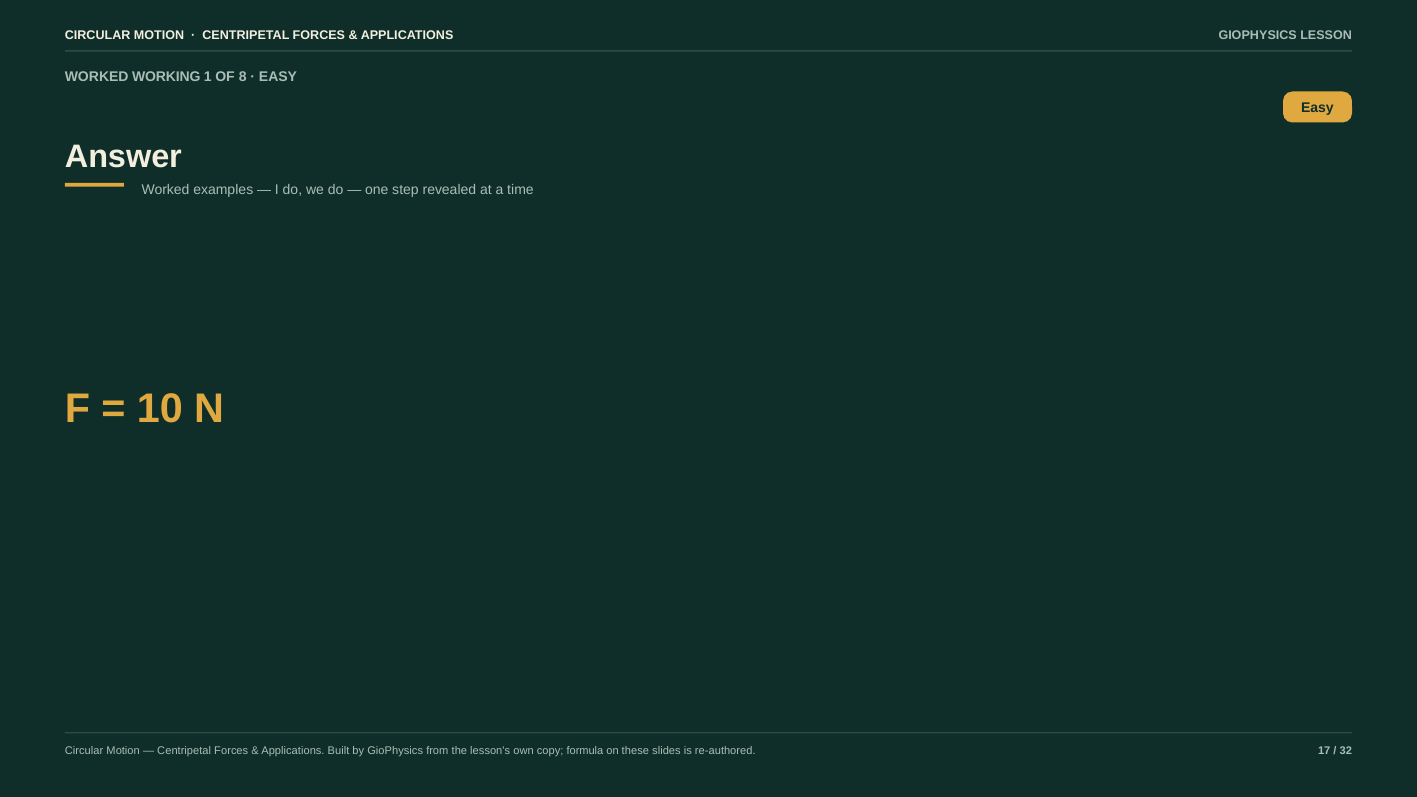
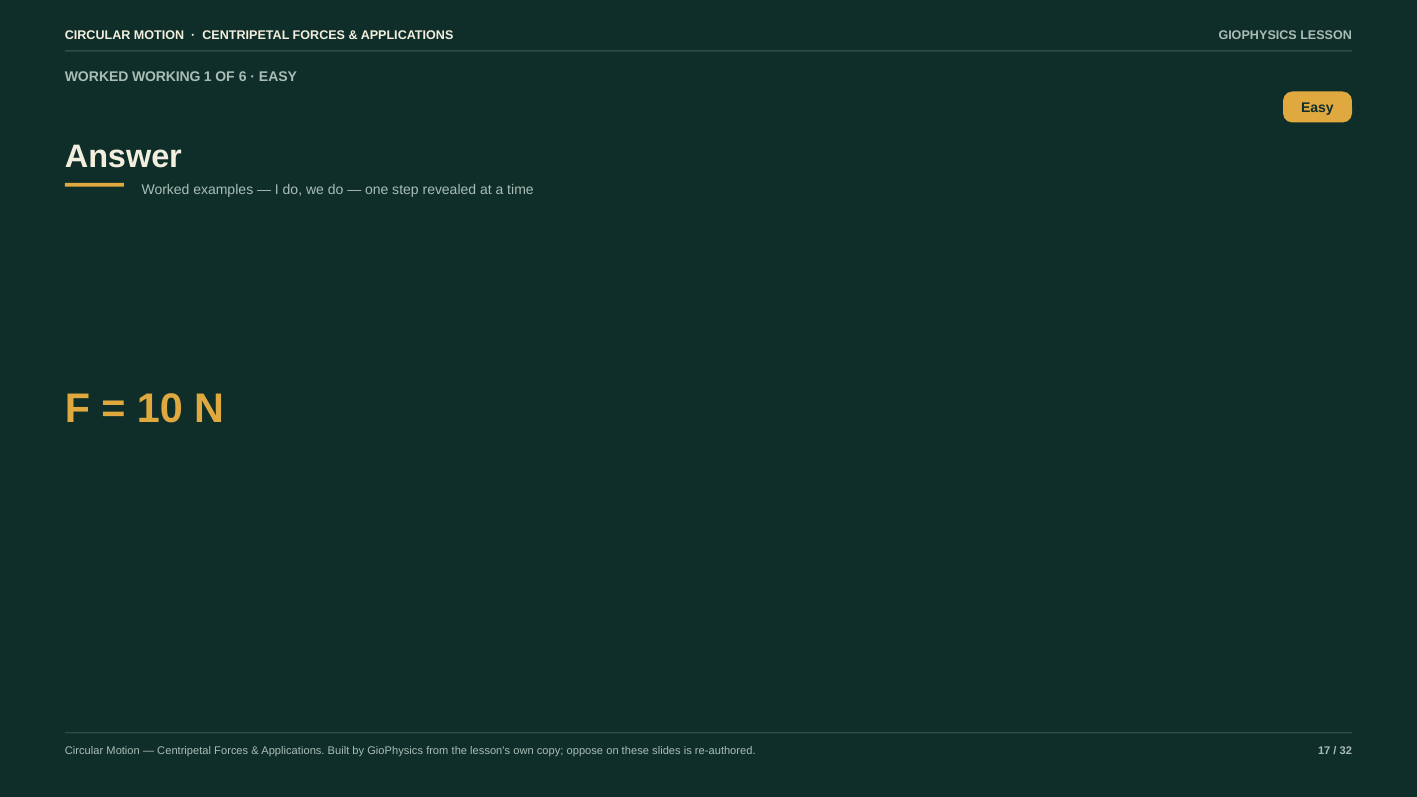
8: 8 -> 6
formula: formula -> oppose
